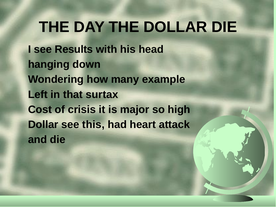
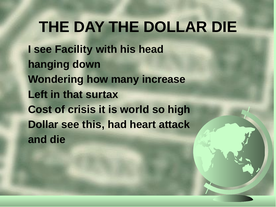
Results: Results -> Facility
example: example -> increase
major: major -> world
